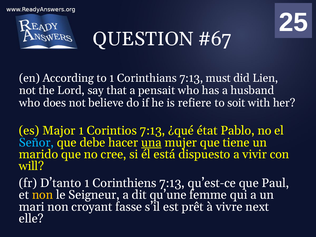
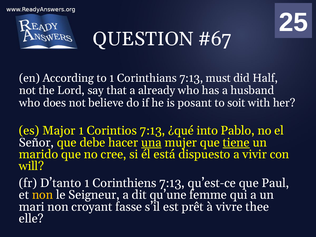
Lien: Lien -> Half
pensait: pensait -> already
refiere: refiere -> posant
état: état -> into
Señor colour: light blue -> white
tiene underline: none -> present
next: next -> thee
